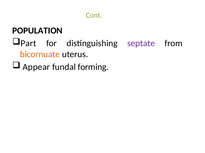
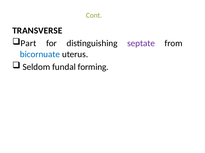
POPULATION: POPULATION -> TRANSVERSE
bicornuate colour: orange -> blue
Appear: Appear -> Seldom
